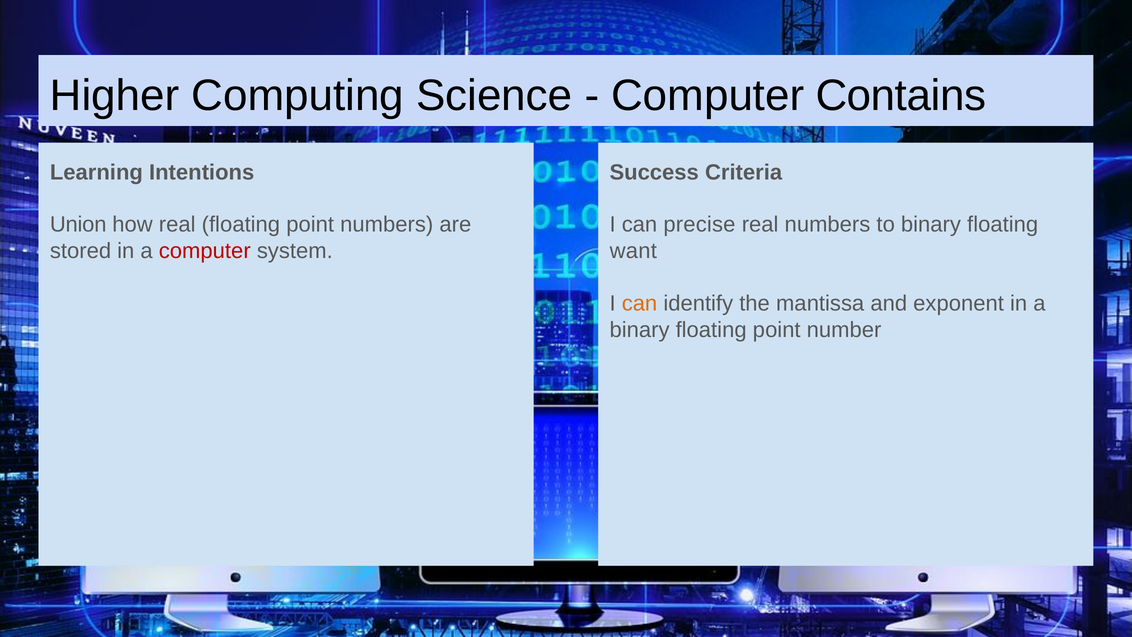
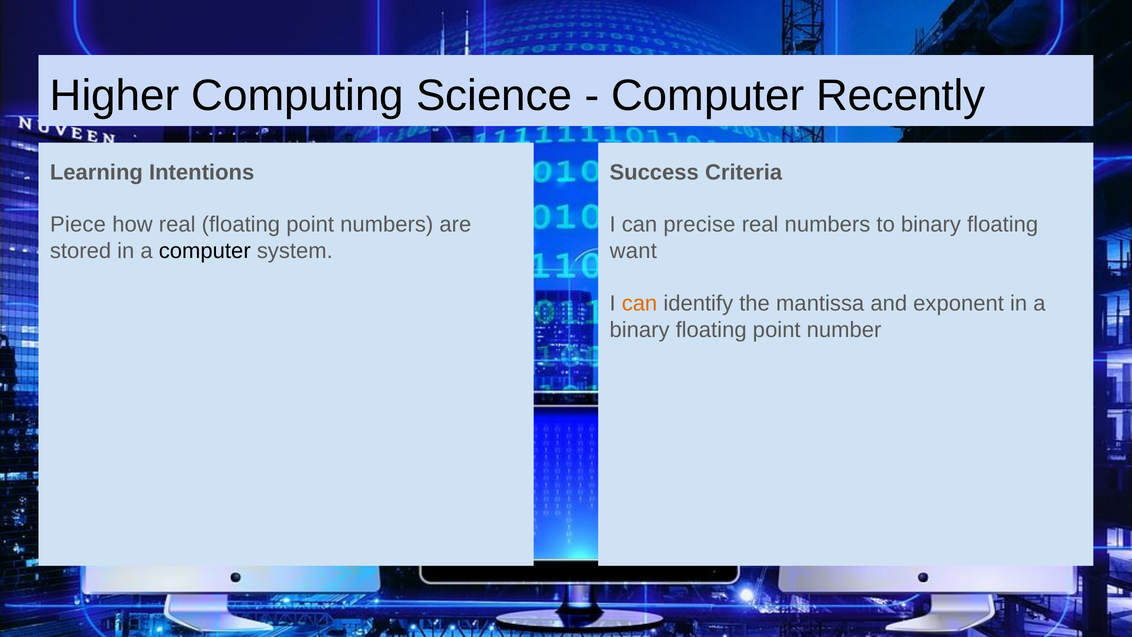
Contains: Contains -> Recently
Union: Union -> Piece
computer at (205, 251) colour: red -> black
